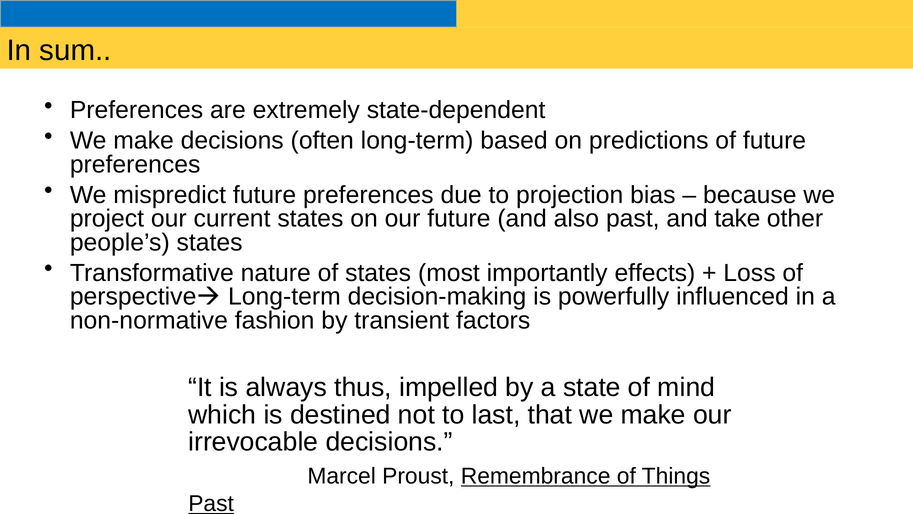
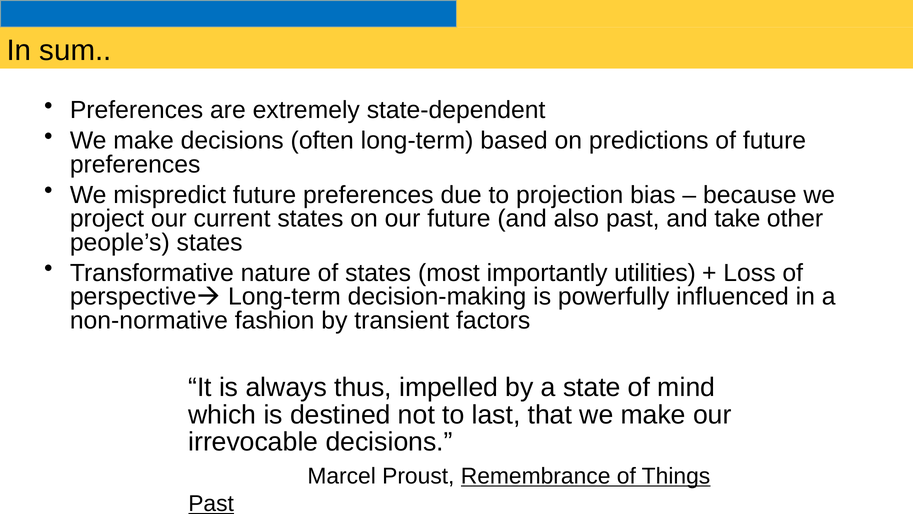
effects: effects -> utilities
